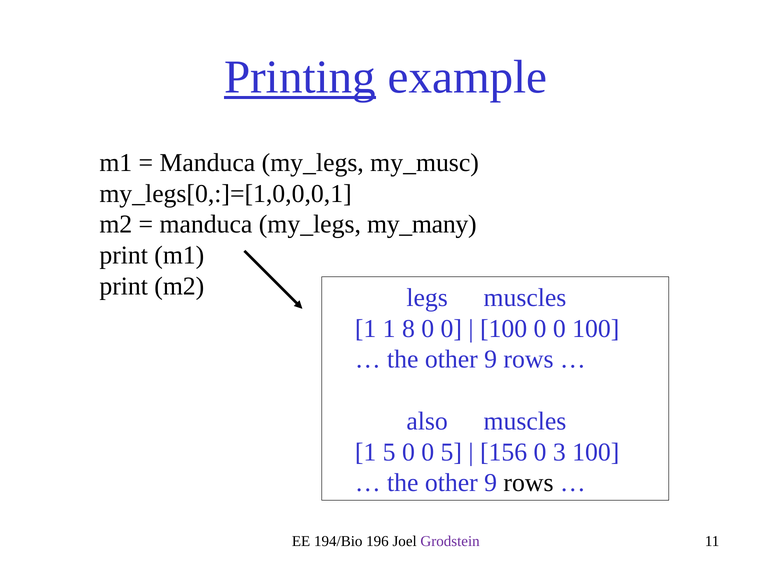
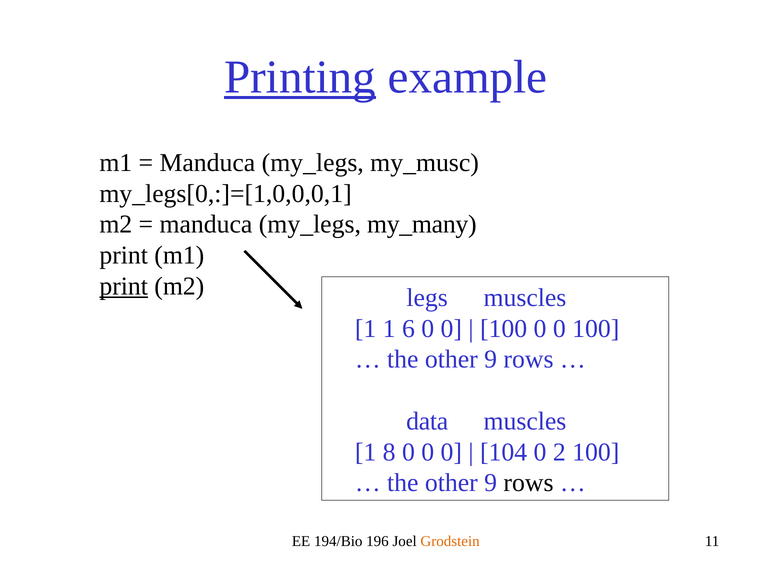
print at (124, 286) underline: none -> present
8: 8 -> 6
also: also -> data
1 5: 5 -> 8
0 0 5: 5 -> 0
156: 156 -> 104
3: 3 -> 2
Grodstein colour: purple -> orange
